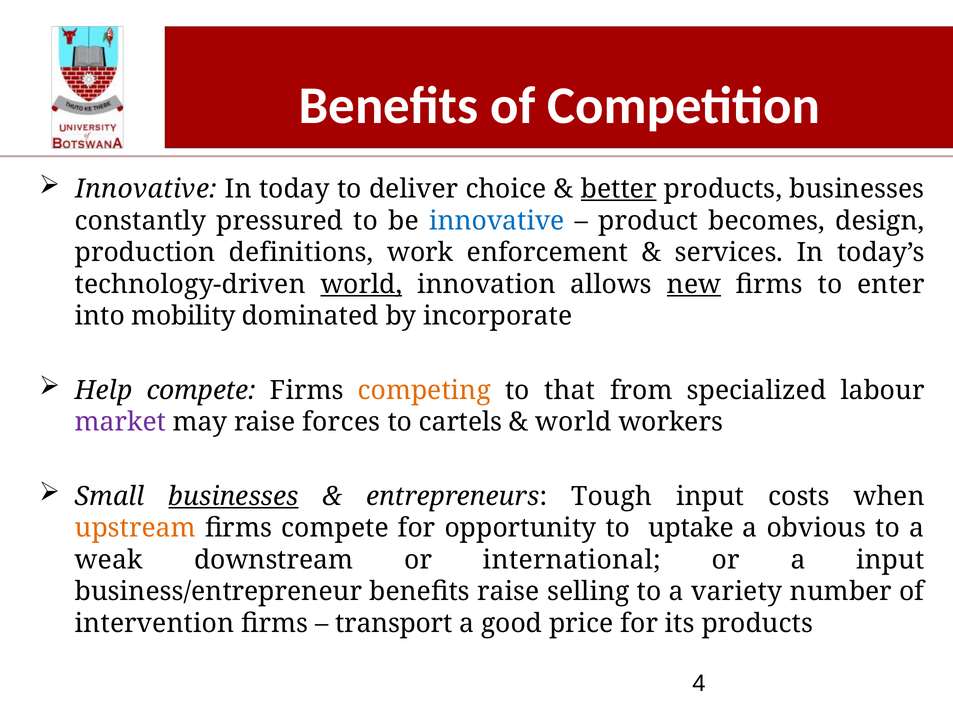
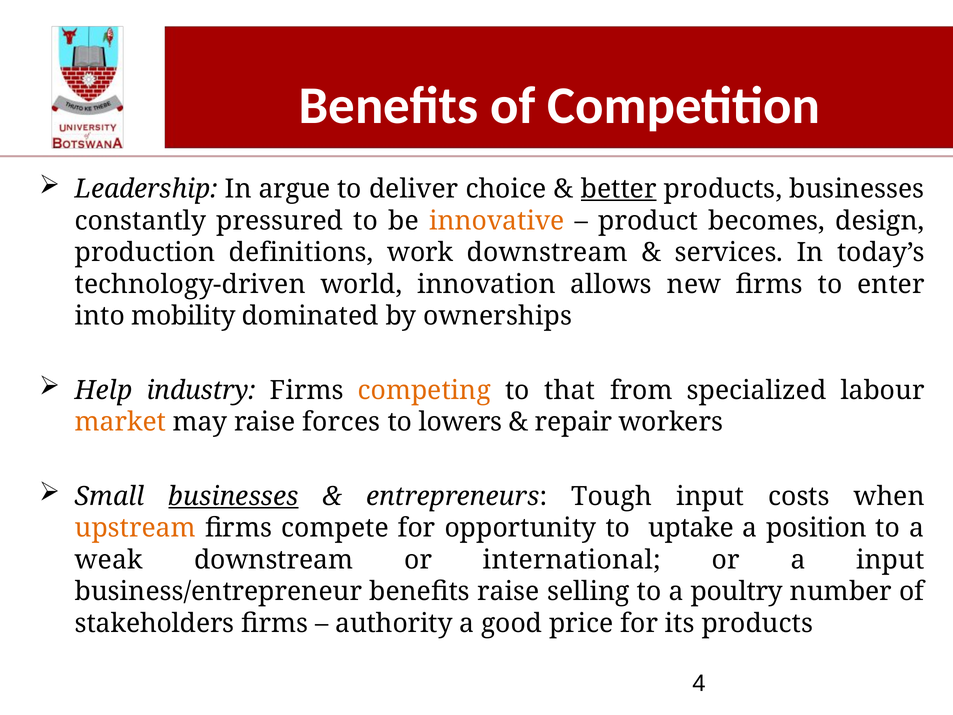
Innovative at (146, 189): Innovative -> Leadership
today: today -> argue
innovative at (497, 221) colour: blue -> orange
work enforcement: enforcement -> downstream
world at (361, 284) underline: present -> none
new underline: present -> none
incorporate: incorporate -> ownerships
Help compete: compete -> industry
market colour: purple -> orange
cartels: cartels -> lowers
world at (573, 422): world -> repair
obvious: obvious -> position
variety: variety -> poultry
intervention: intervention -> stakeholders
transport: transport -> authority
